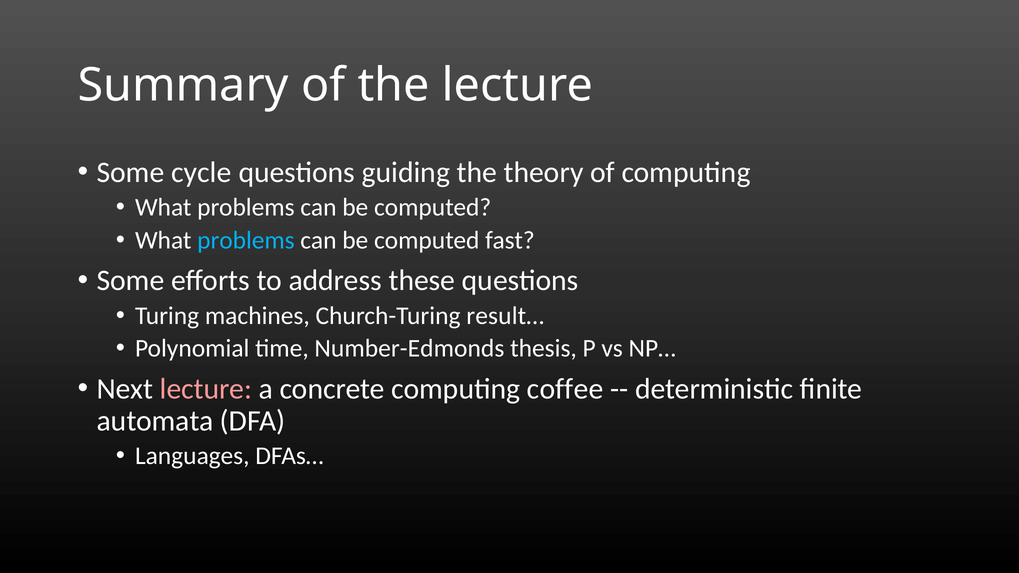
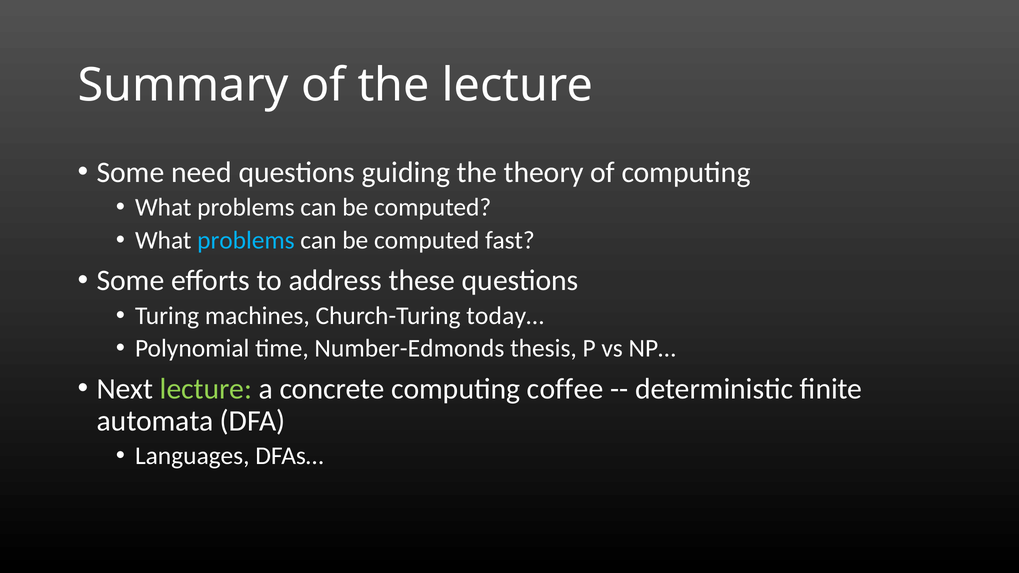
cycle: cycle -> need
result…: result… -> today…
lecture at (206, 389) colour: pink -> light green
